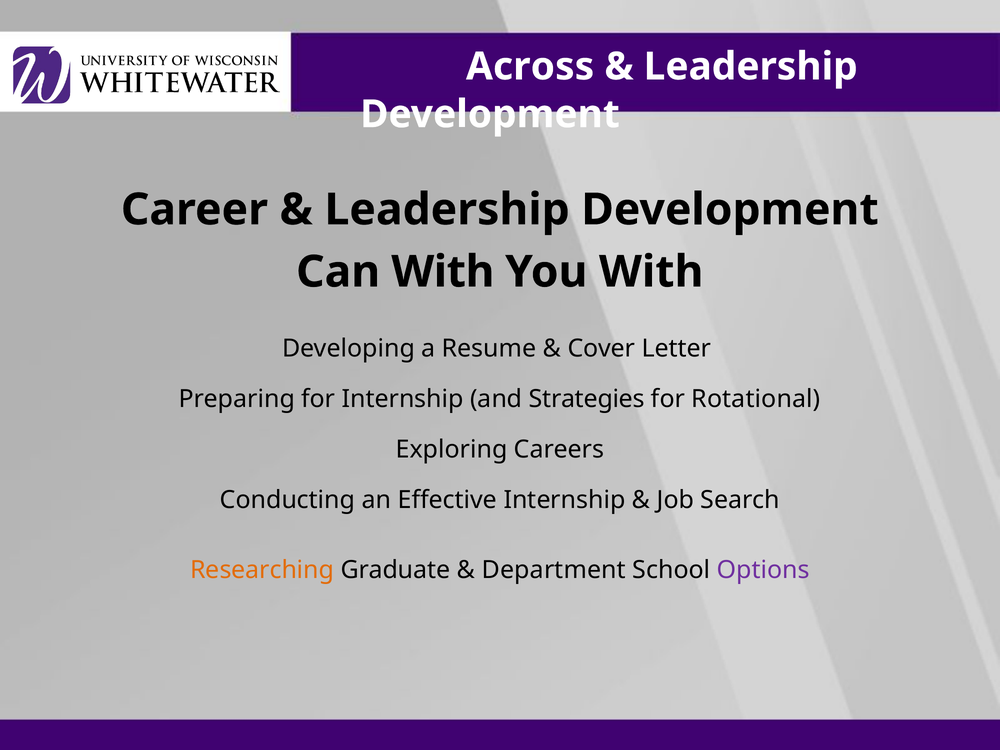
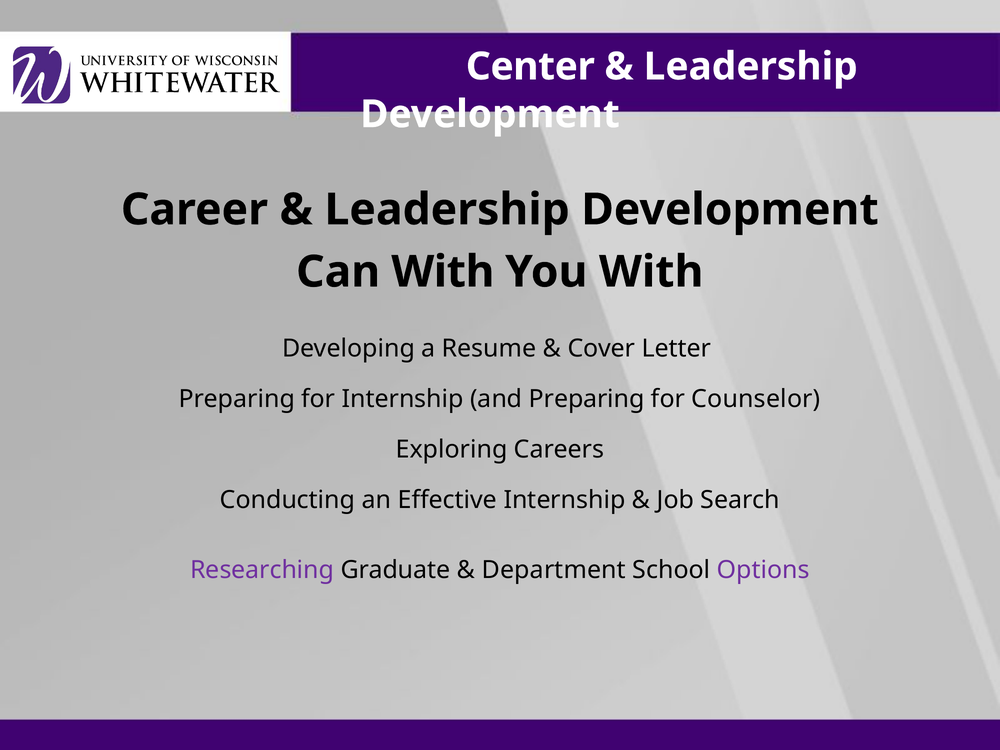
Across: Across -> Center
and Strategies: Strategies -> Preparing
Rotational: Rotational -> Counselor
Researching colour: orange -> purple
